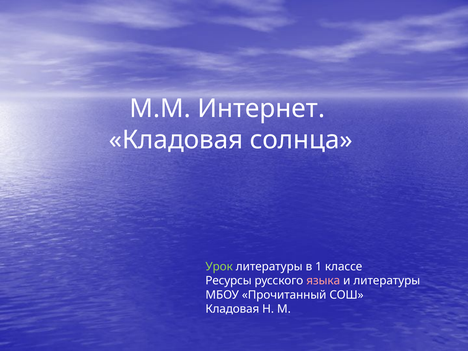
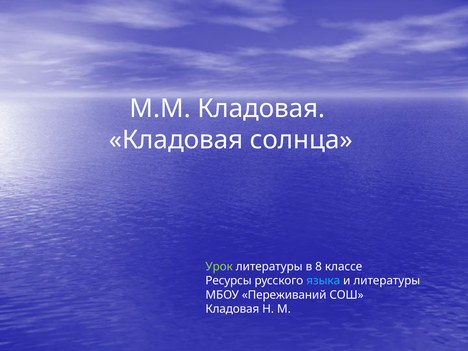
М.М Интернет: Интернет -> Кладовая
1: 1 -> 8
языка colour: pink -> light blue
Прочитанный: Прочитанный -> Переживаний
